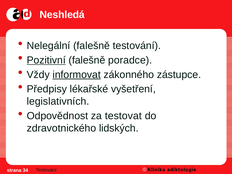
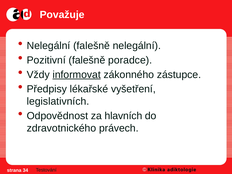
Neshledá: Neshledá -> Považuje
falešně testování: testování -> nelegální
Pozitivní underline: present -> none
testovat: testovat -> hlavních
lidských: lidských -> právech
